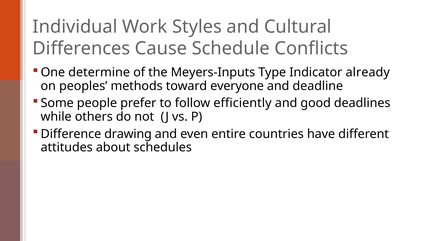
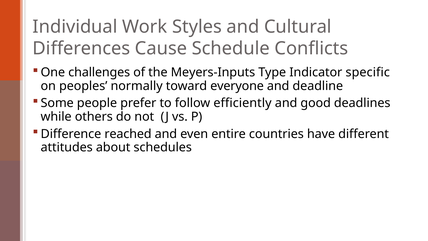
determine: determine -> challenges
already: already -> specific
methods: methods -> normally
drawing: drawing -> reached
